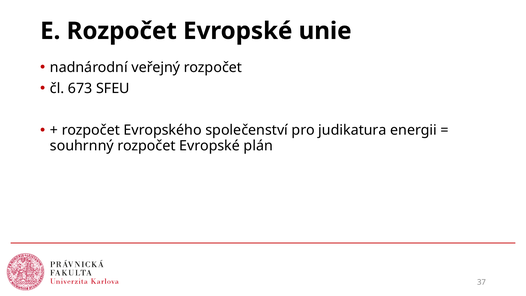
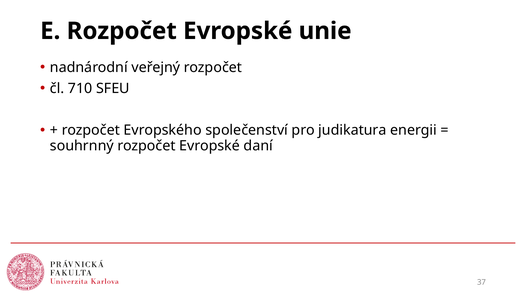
673: 673 -> 710
plán: plán -> daní
